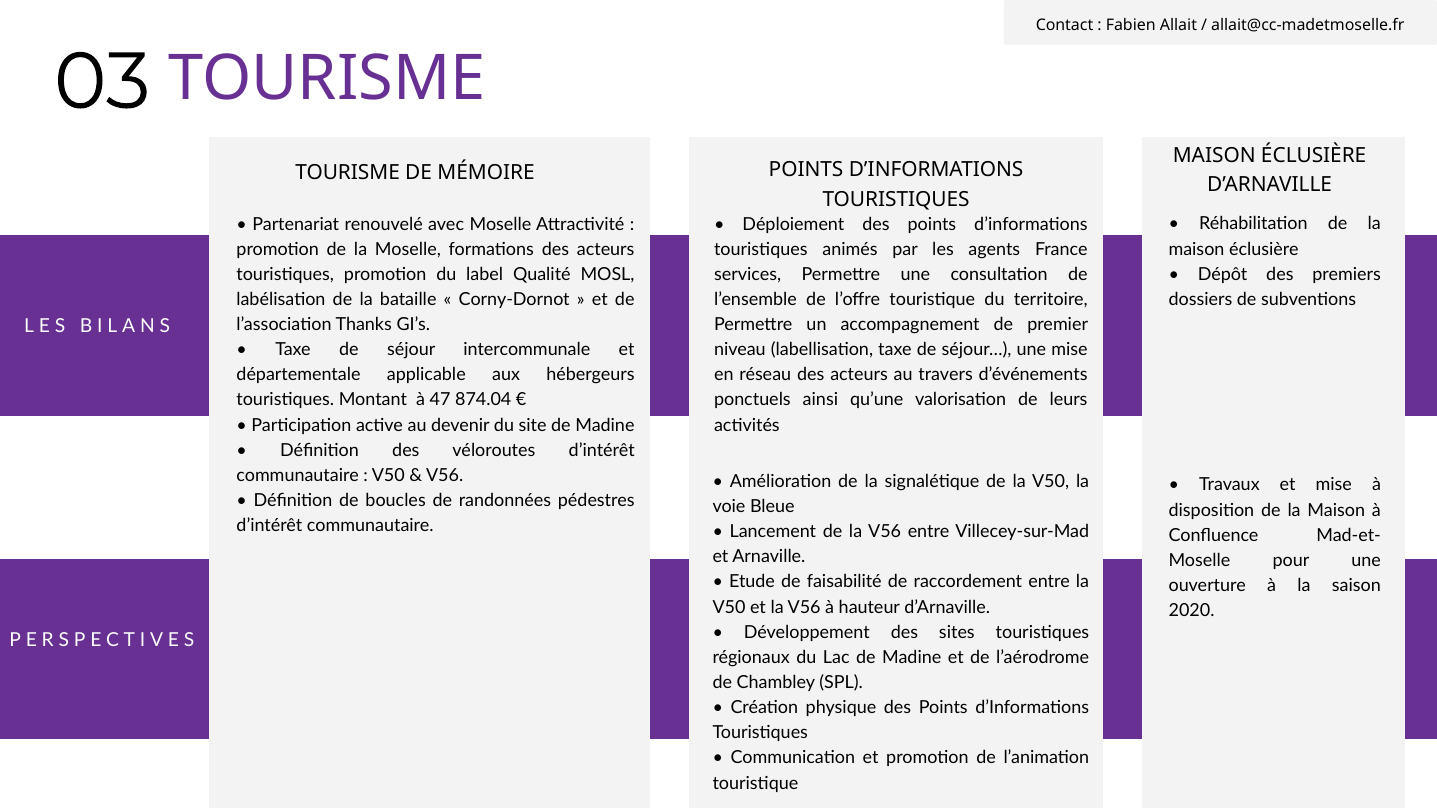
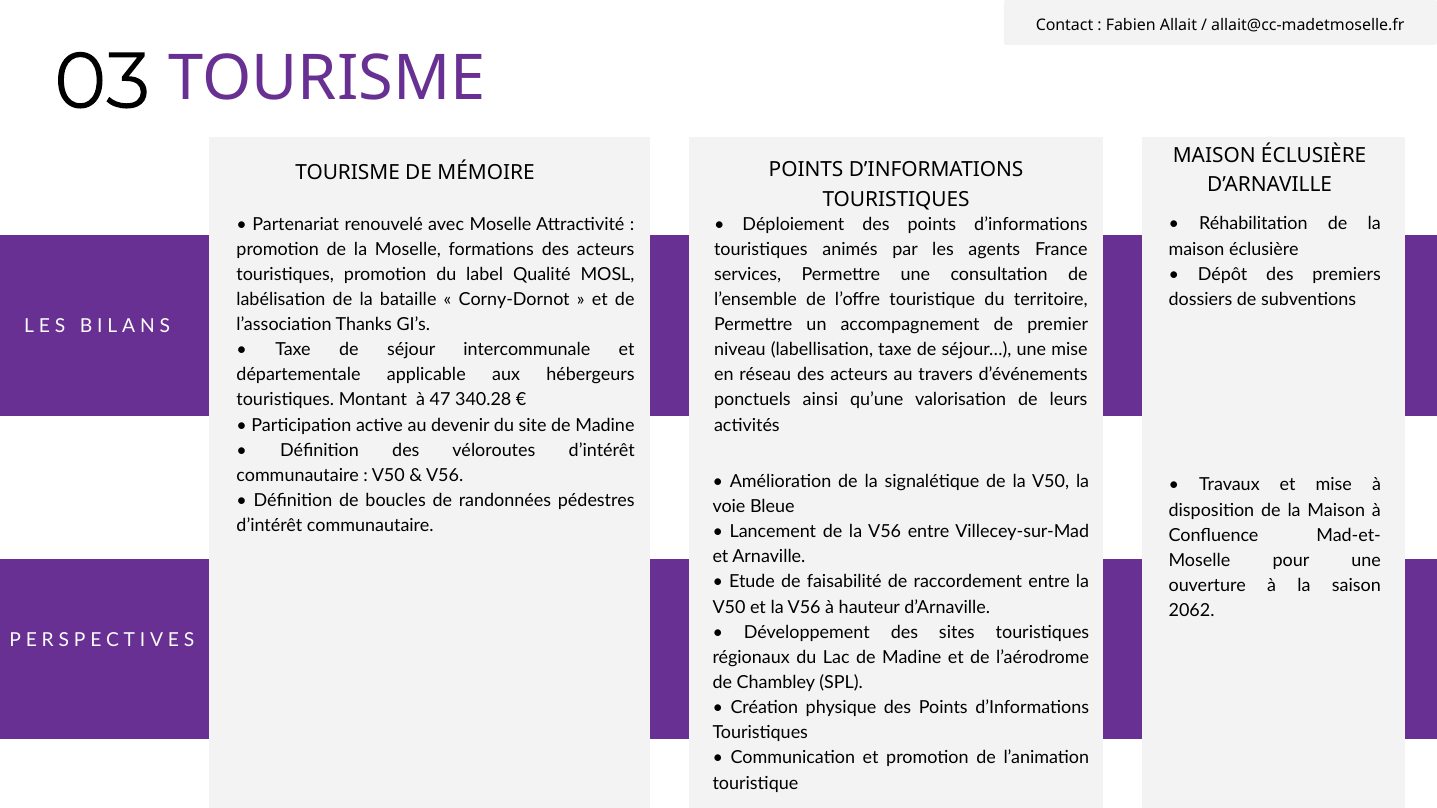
874.04: 874.04 -> 340.28
2020: 2020 -> 2062
